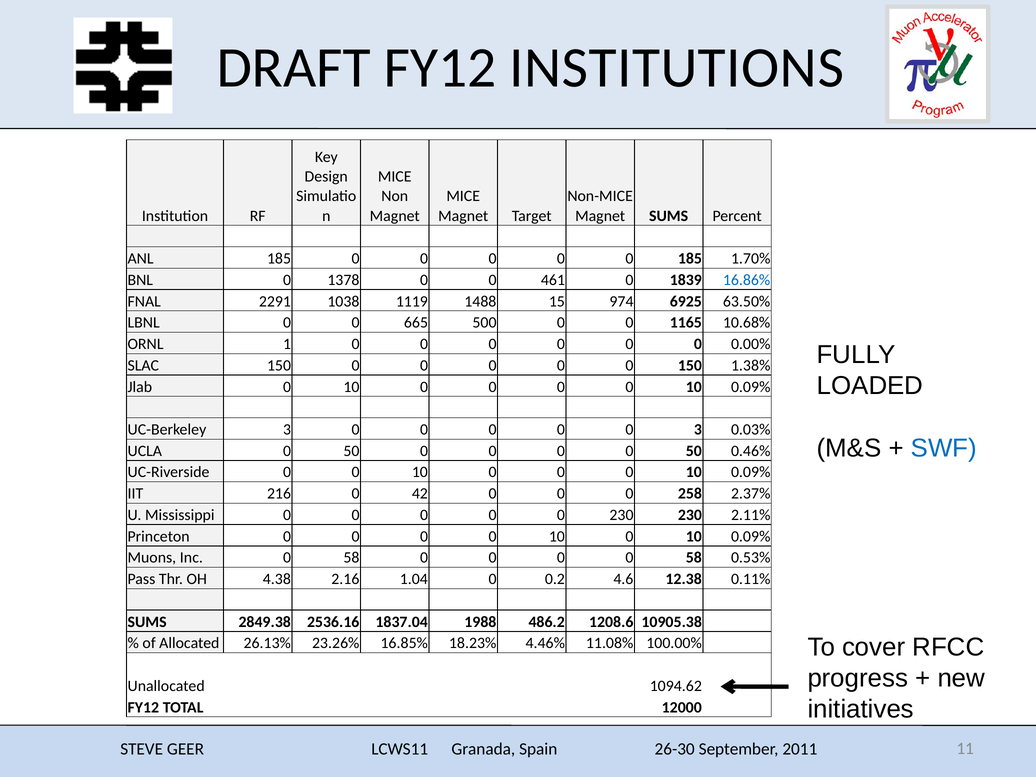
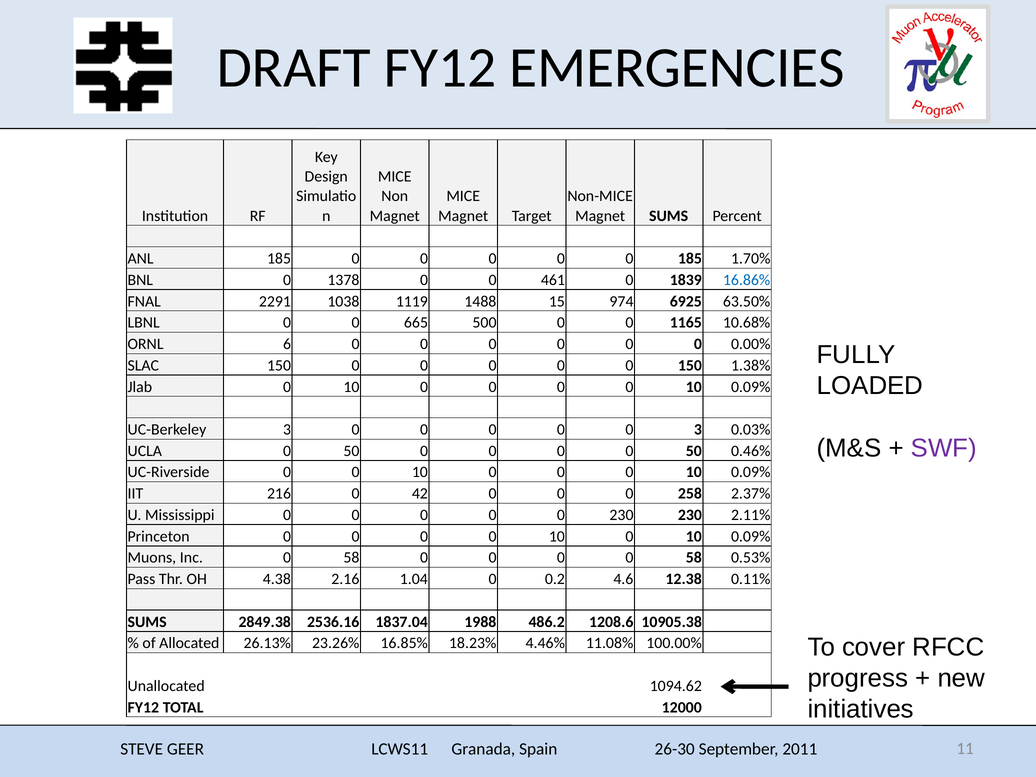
INSTITUTIONS: INSTITUTIONS -> EMERGENCIES
1: 1 -> 6
SWF colour: blue -> purple
